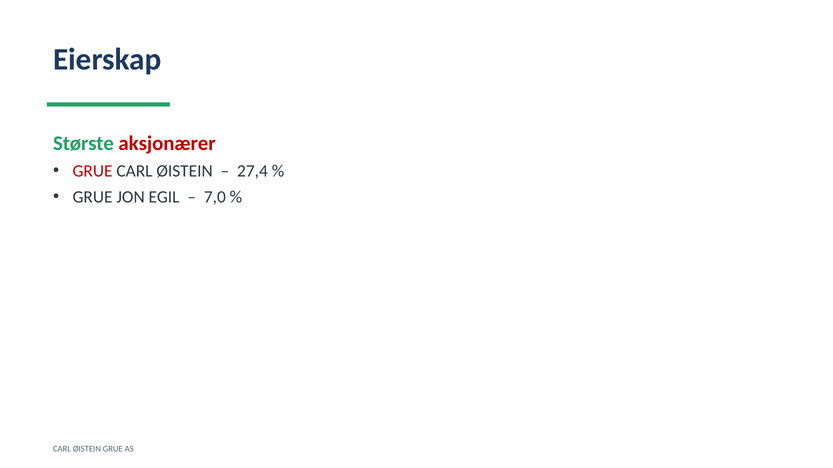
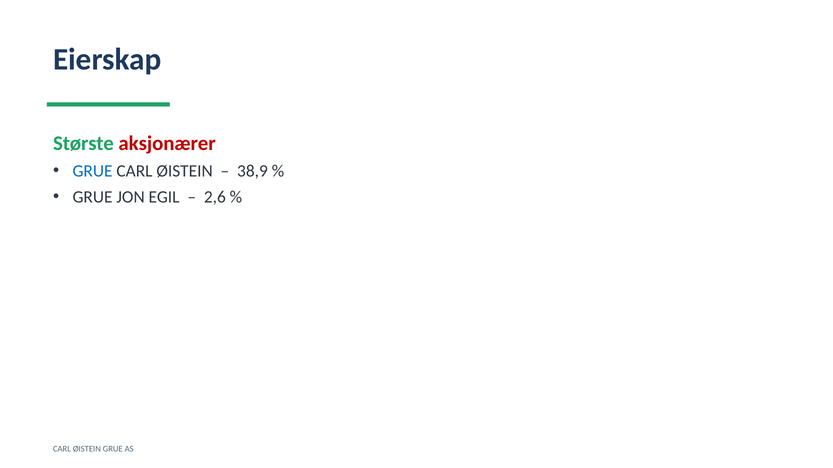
GRUE at (93, 171) colour: red -> blue
27,4: 27,4 -> 38,9
7,0: 7,0 -> 2,6
